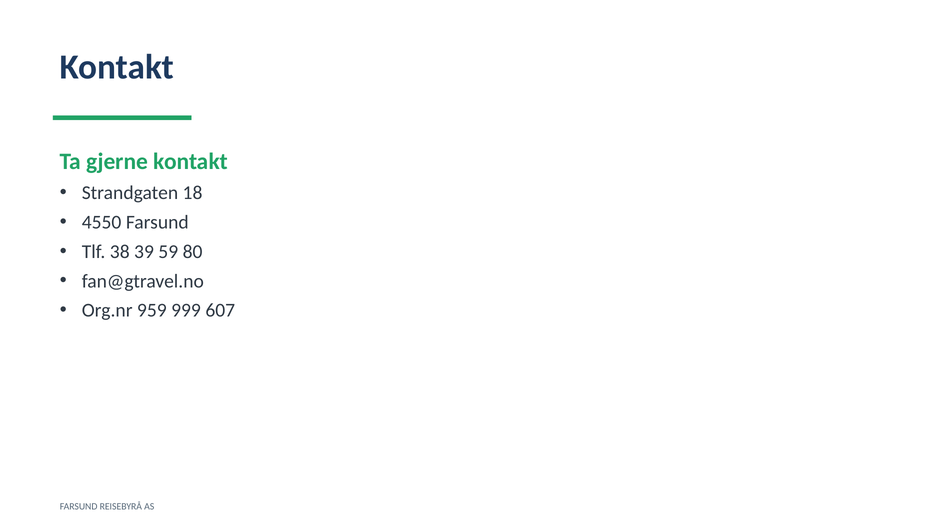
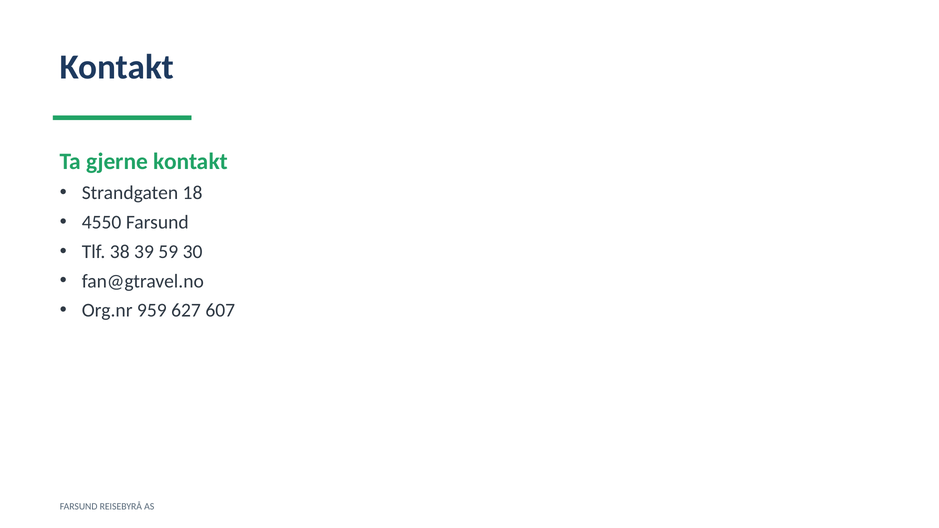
80: 80 -> 30
999: 999 -> 627
